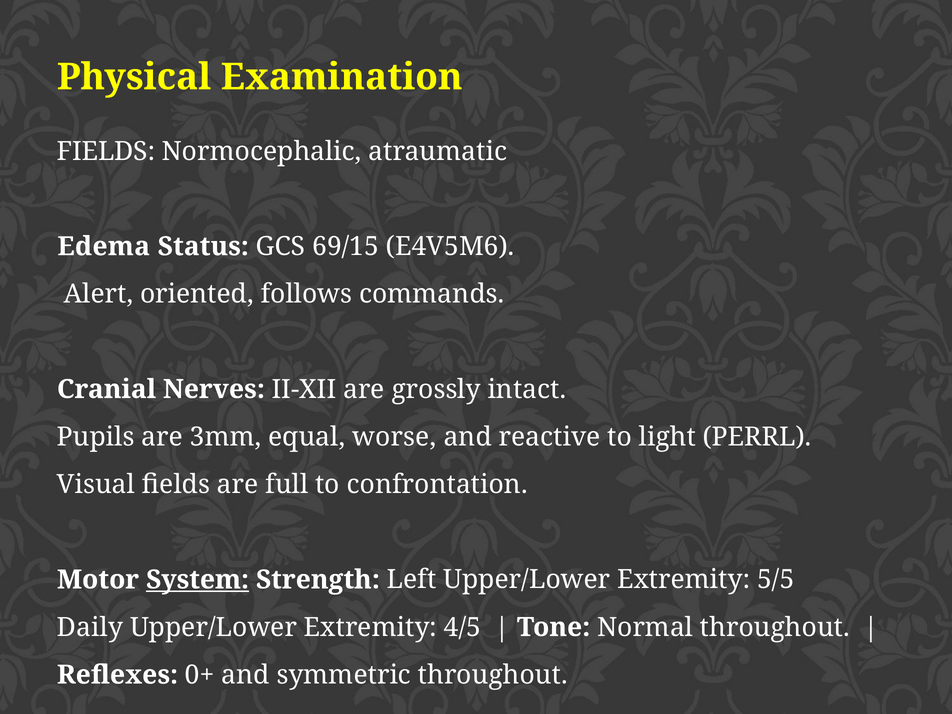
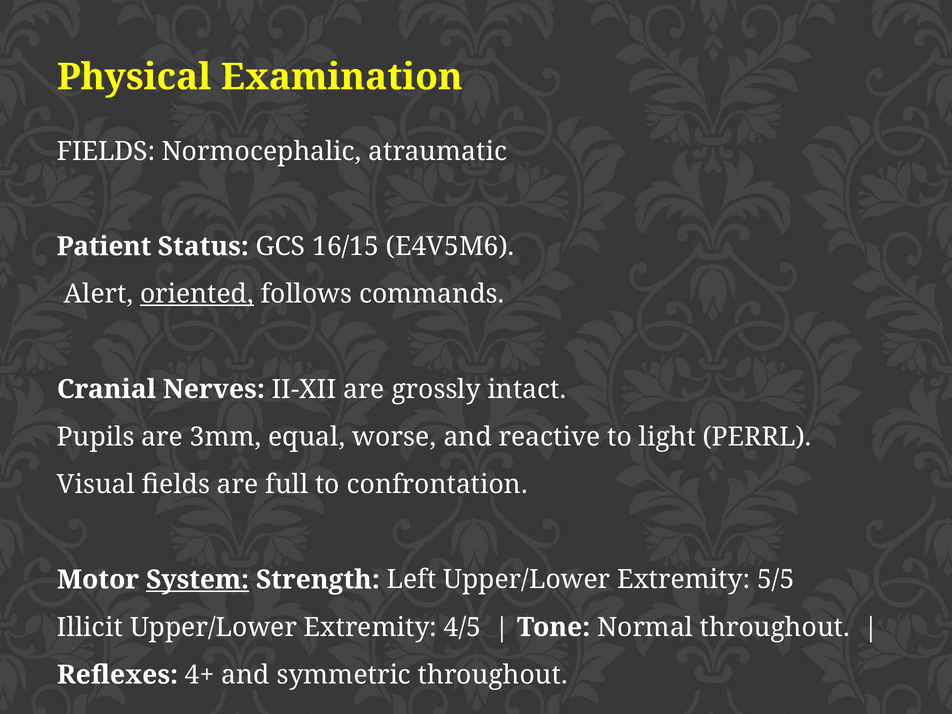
Edema: Edema -> Patient
69/15: 69/15 -> 16/15
oriented underline: none -> present
Daily: Daily -> Illicit
0+: 0+ -> 4+
